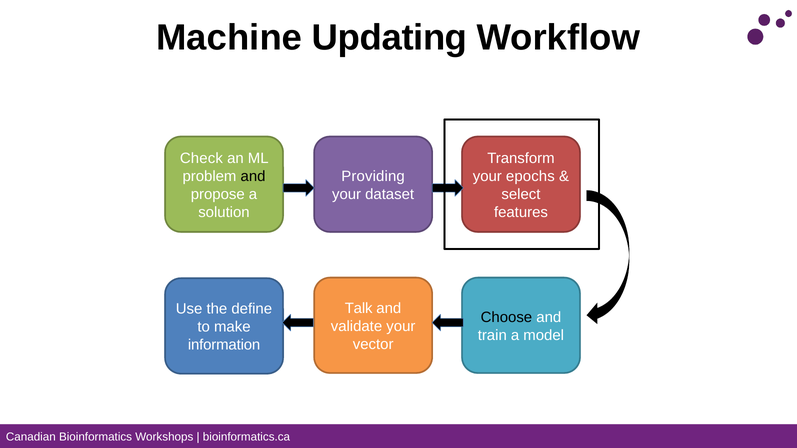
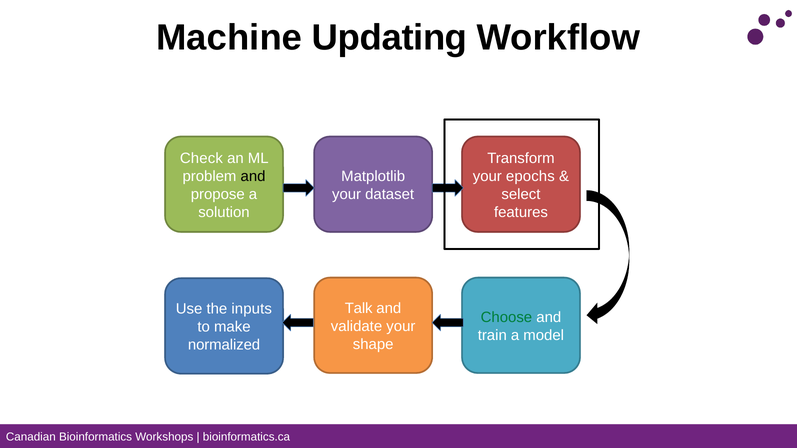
Providing: Providing -> Matplotlib
define: define -> inputs
Choose colour: black -> green
vector: vector -> shape
information: information -> normalized
